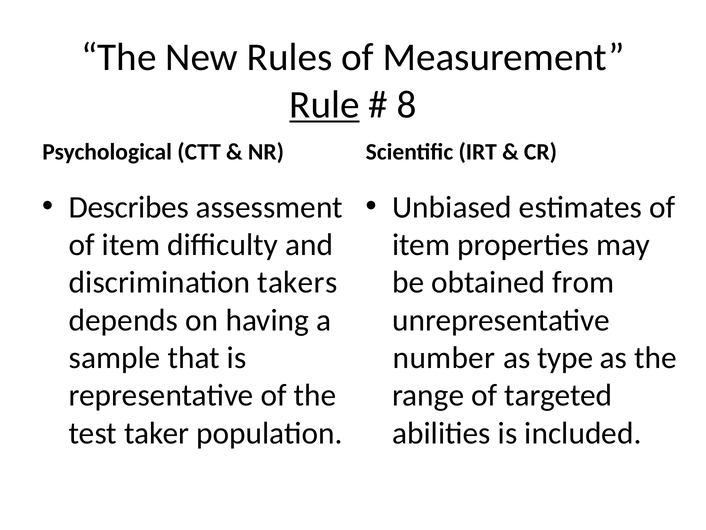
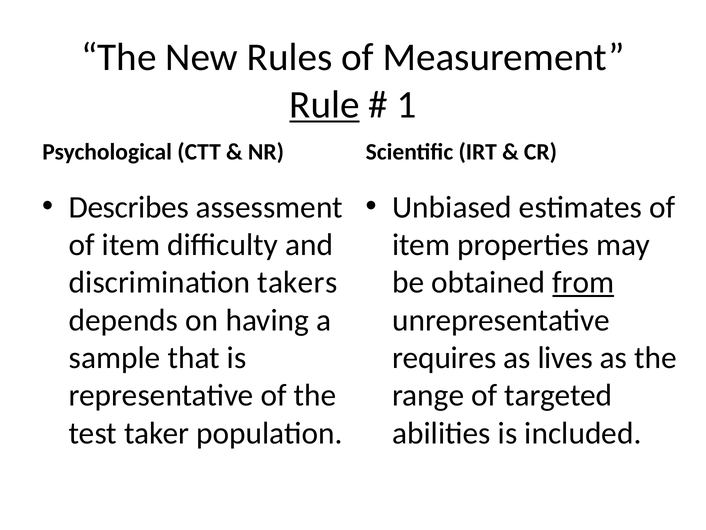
8: 8 -> 1
from underline: none -> present
number: number -> requires
type: type -> lives
